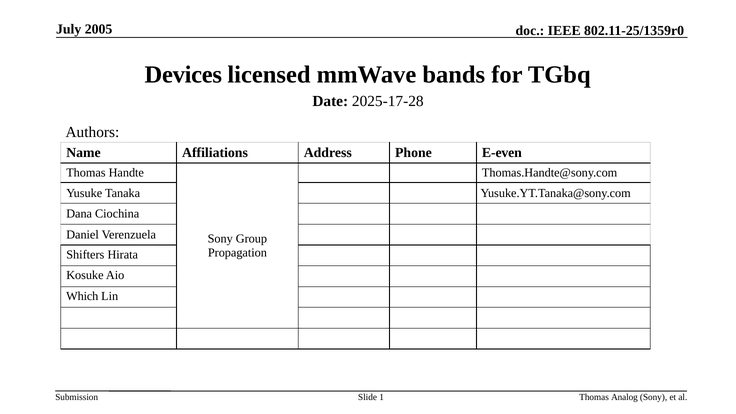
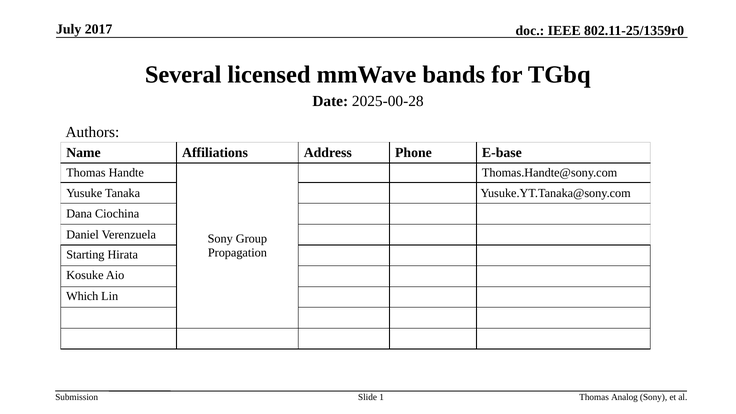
2005: 2005 -> 2017
Devices: Devices -> Several
2025-17-28: 2025-17-28 -> 2025-00-28
E-even: E-even -> E-base
Shifters: Shifters -> Starting
